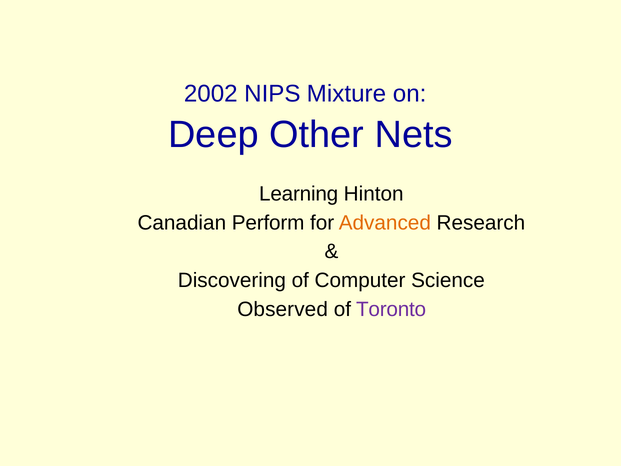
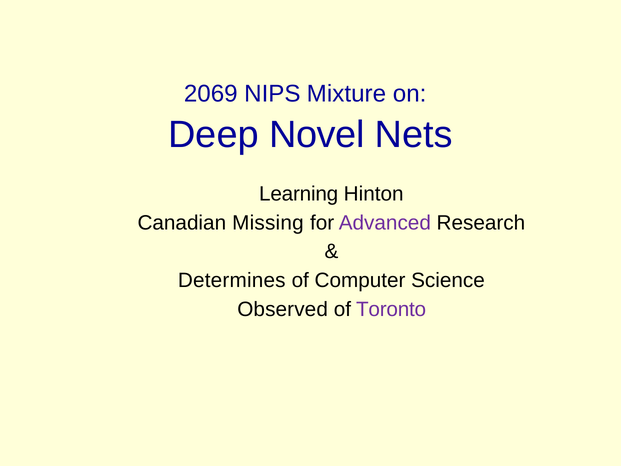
2002: 2002 -> 2069
Other: Other -> Novel
Perform: Perform -> Missing
Advanced colour: orange -> purple
Discovering: Discovering -> Determines
